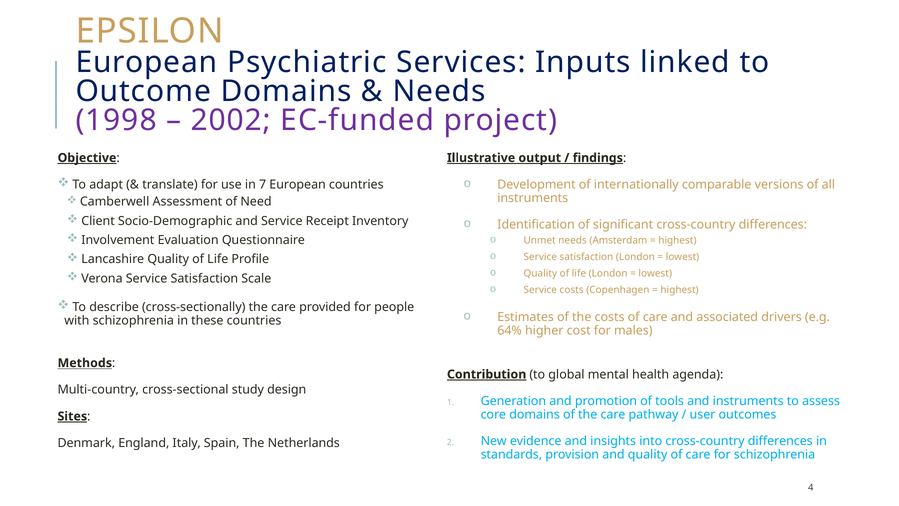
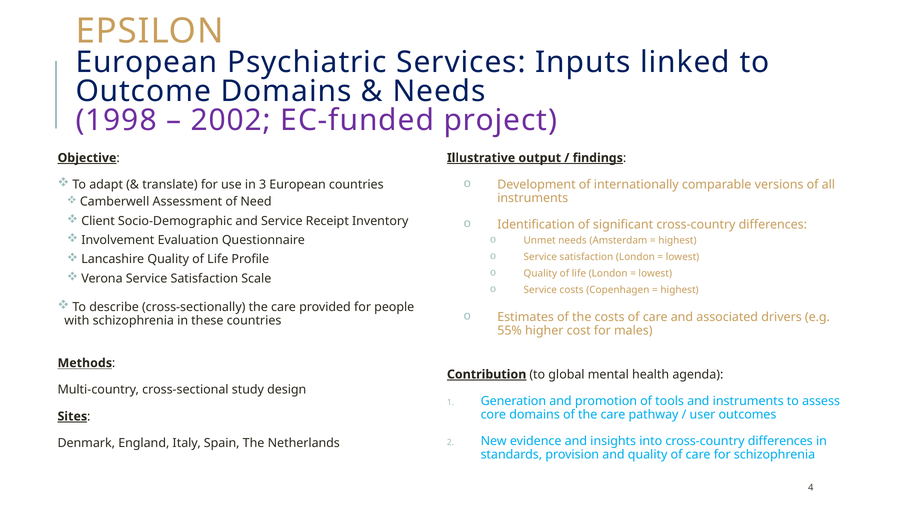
7: 7 -> 3
64%: 64% -> 55%
